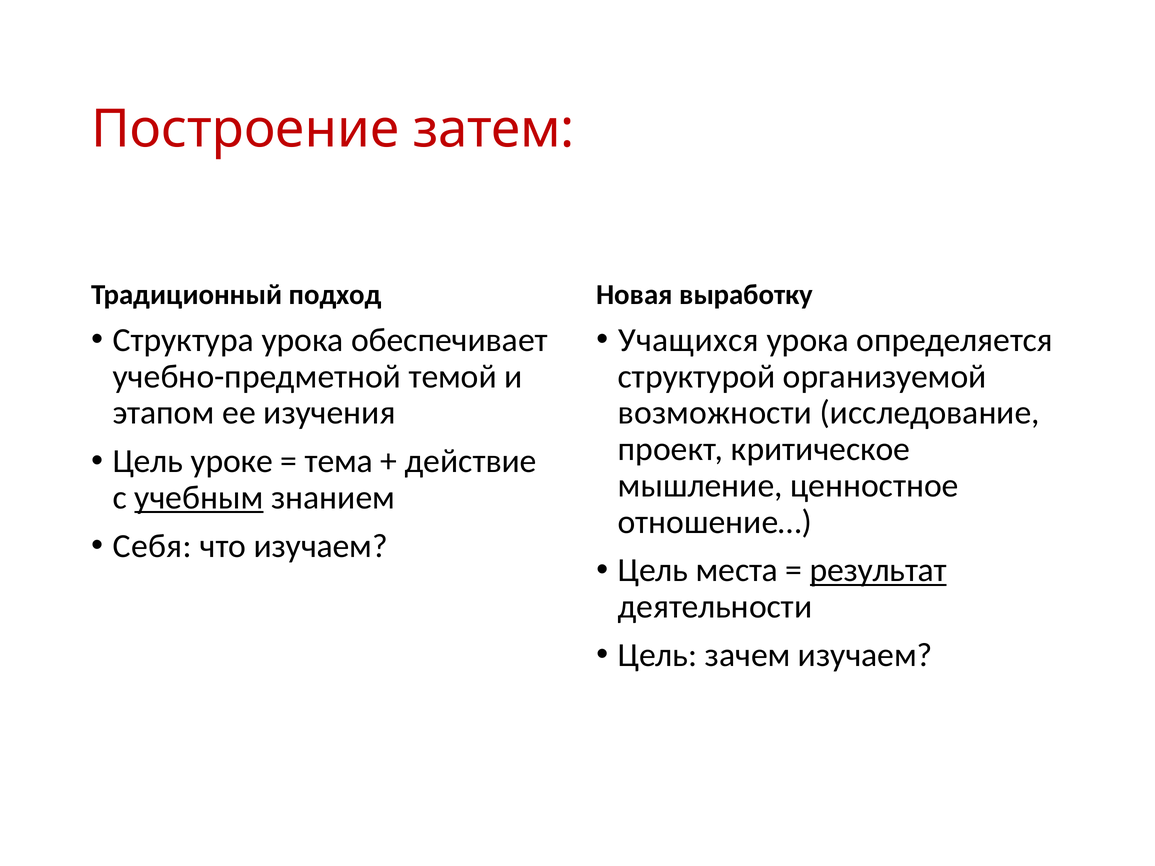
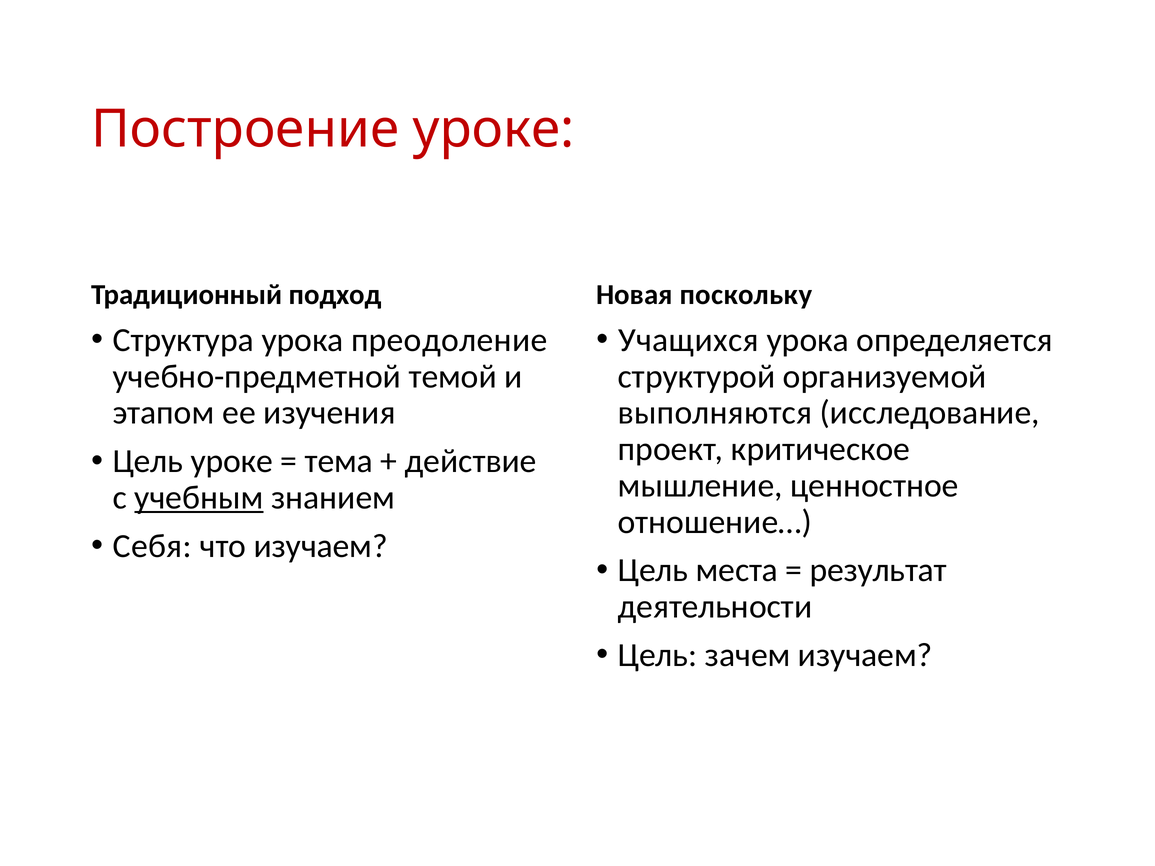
Построение затем: затем -> уроке
выработку: выработку -> поскольку
обеспечивает: обеспечивает -> преодоление
возможности: возможности -> выполняются
результат underline: present -> none
